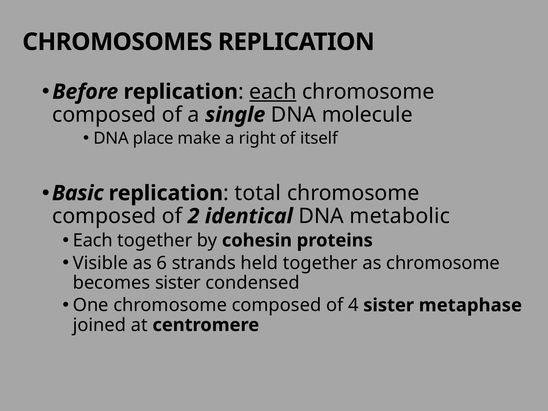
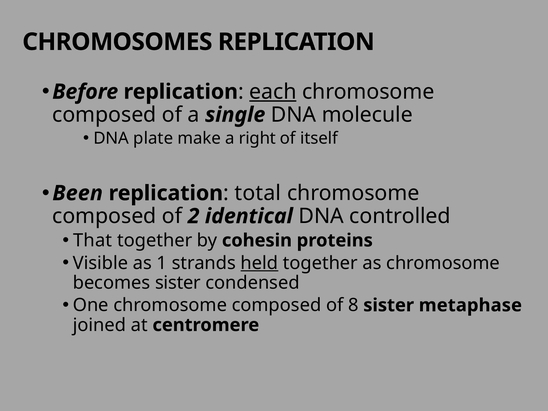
place: place -> plate
Basic: Basic -> Been
metabolic: metabolic -> controlled
Each at (93, 240): Each -> That
6: 6 -> 1
held underline: none -> present
4: 4 -> 8
